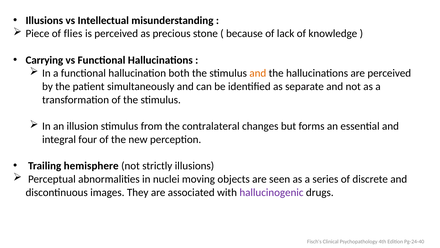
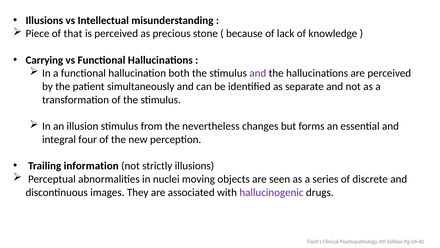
flies: flies -> that
and at (258, 73) colour: orange -> purple
contralateral: contralateral -> nevertheless
hemisphere: hemisphere -> information
